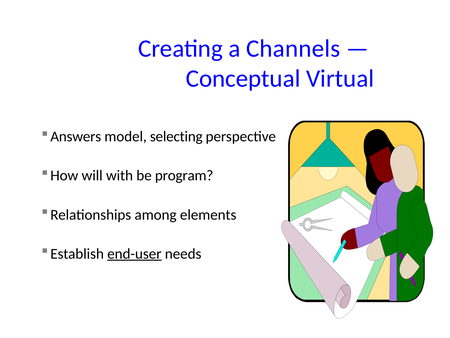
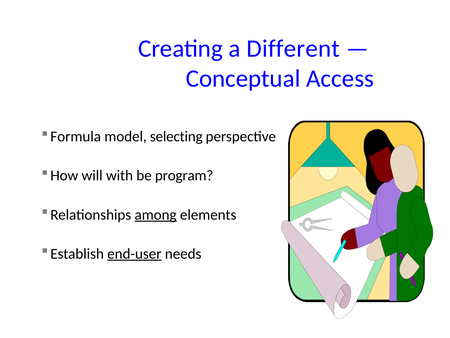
Channels: Channels -> Different
Virtual: Virtual -> Access
Answers: Answers -> Formula
among underline: none -> present
